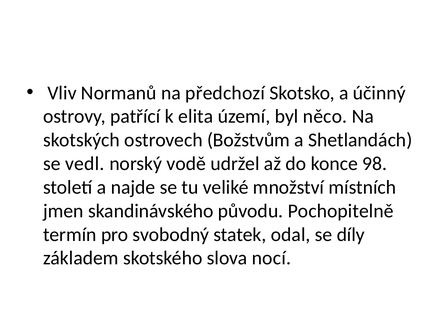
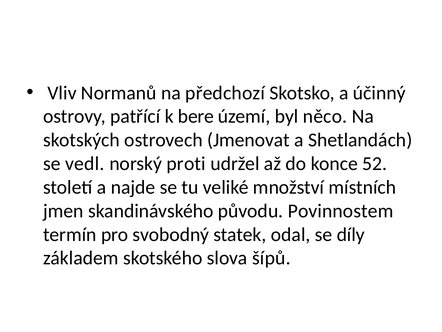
elita: elita -> bere
Božstvům: Božstvům -> Jmenovat
vodě: vodě -> proti
98: 98 -> 52
Pochopitelně: Pochopitelně -> Povinnostem
nocí: nocí -> šípů
